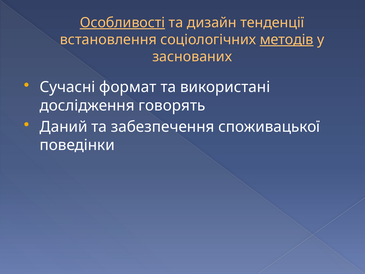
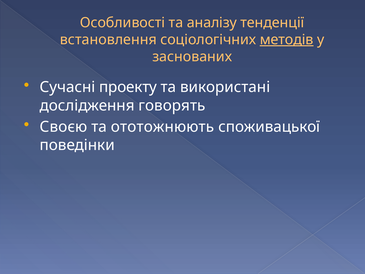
Особливості underline: present -> none
дизайн: дизайн -> аналізу
формат: формат -> проекту
Даний: Даний -> Своєю
забезпечення: забезпечення -> ототожнюють
